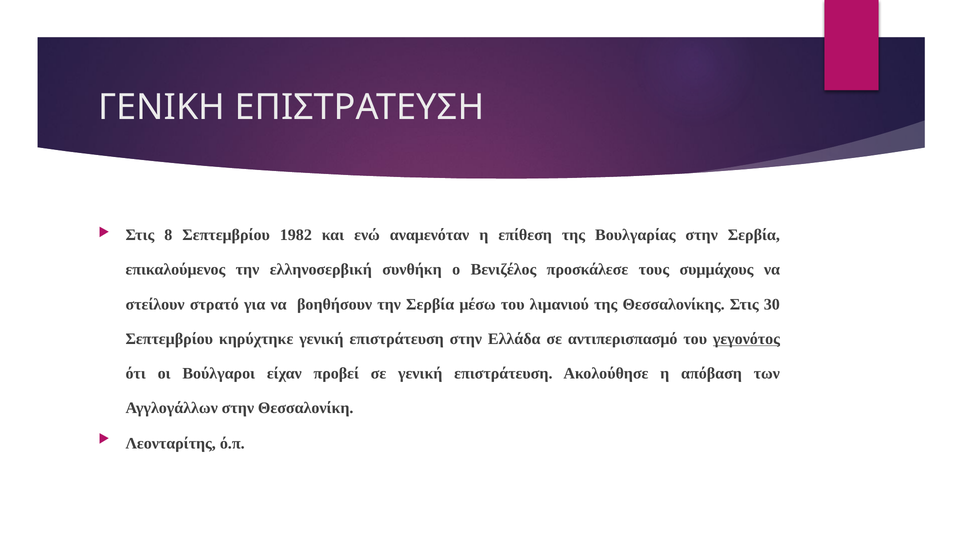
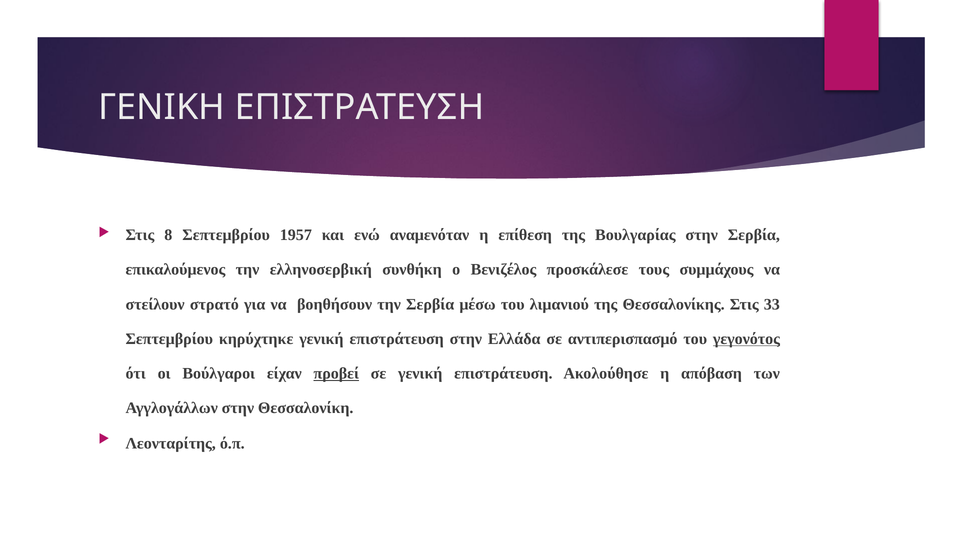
1982: 1982 -> 1957
30: 30 -> 33
προβεί underline: none -> present
